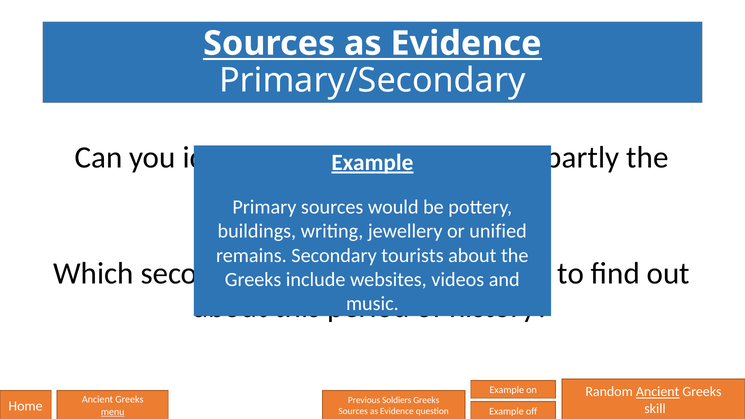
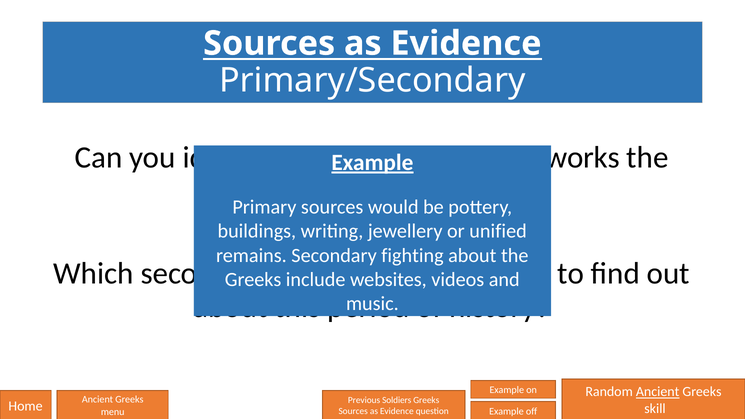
partly: partly -> works
tourists: tourists -> fighting
menu underline: present -> none
